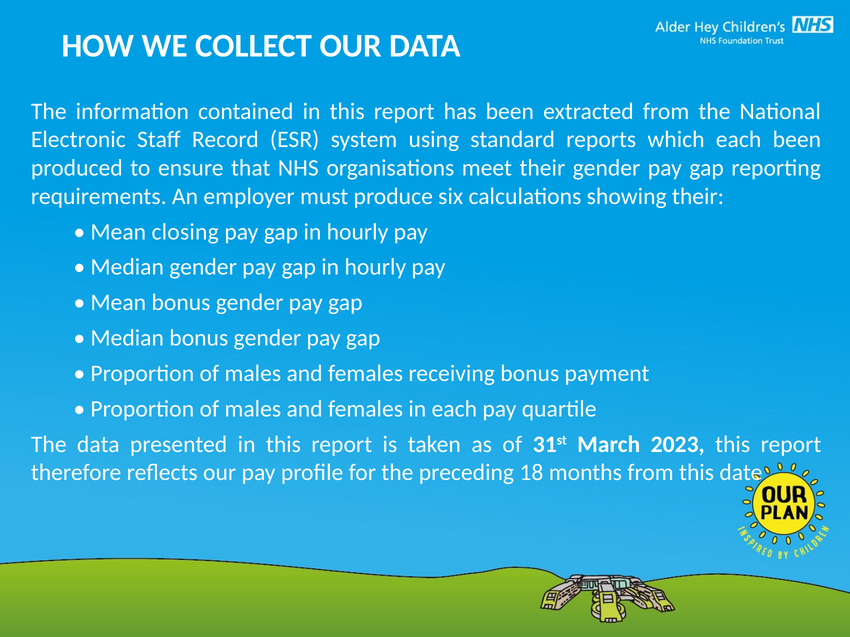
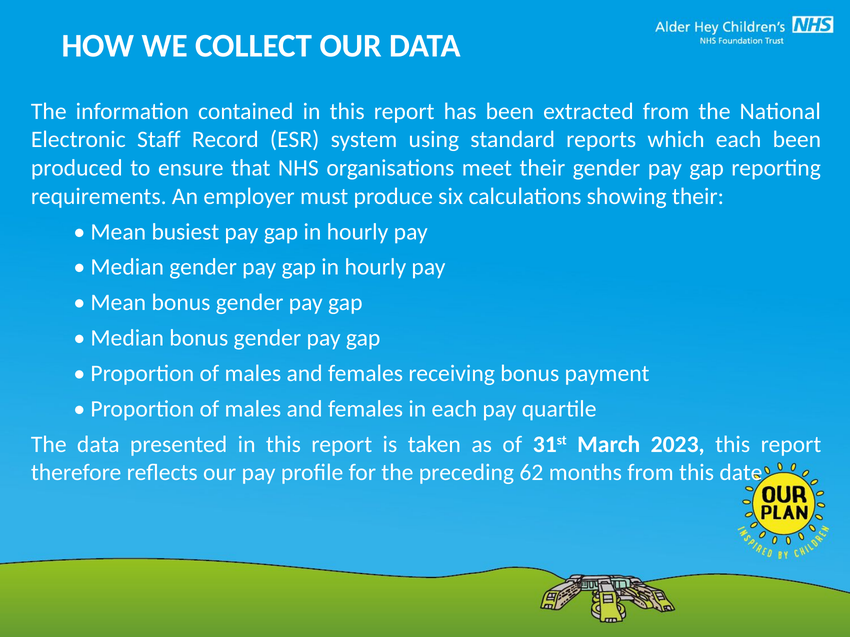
closing: closing -> busiest
18: 18 -> 62
